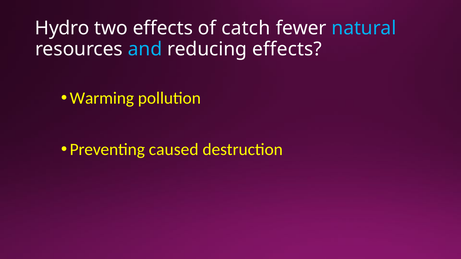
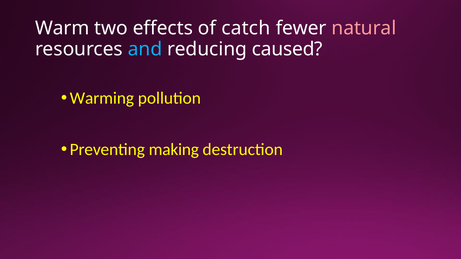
Hydro: Hydro -> Warm
natural colour: light blue -> pink
reducing effects: effects -> caused
caused: caused -> making
